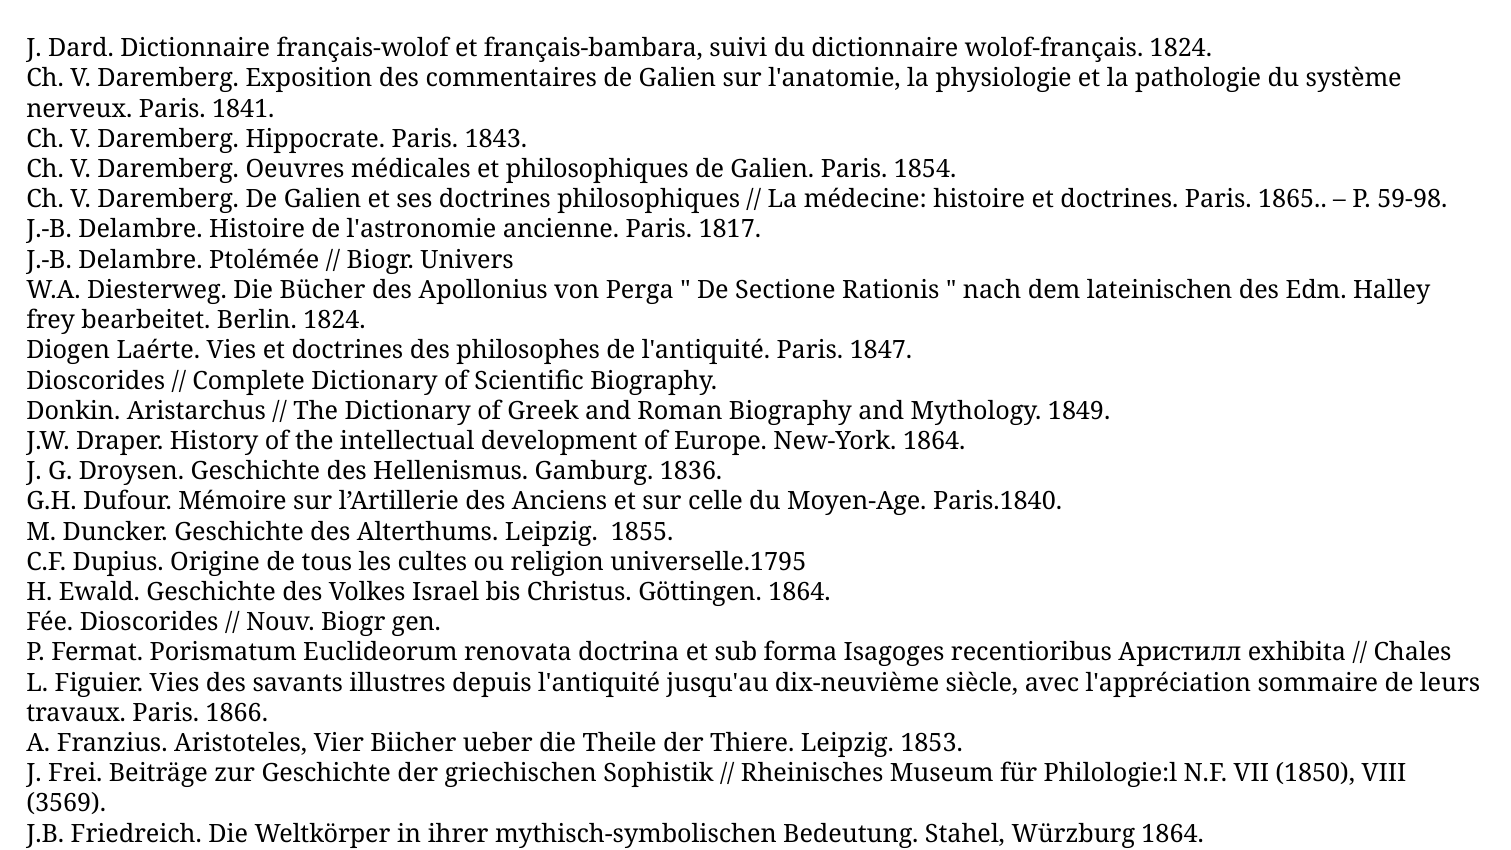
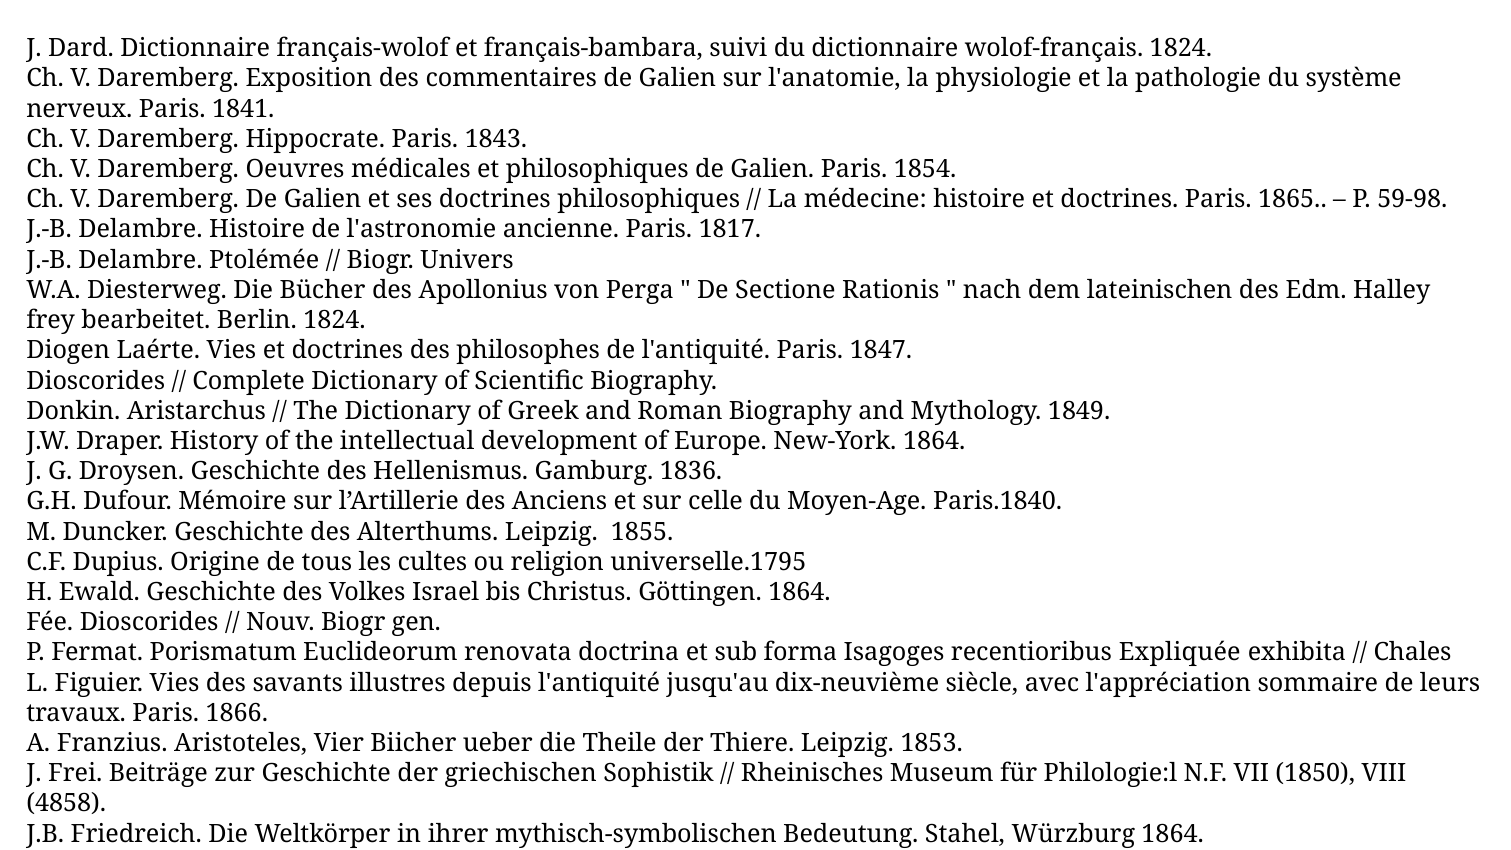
Аристилл: Аристилл -> Expliquée
3569: 3569 -> 4858
